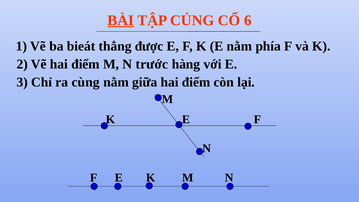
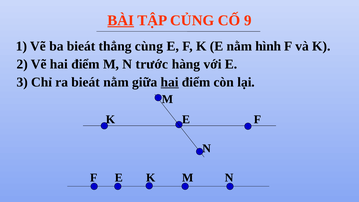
6: 6 -> 9
được: được -> cùng
phía: phía -> hình
ra cùng: cùng -> bieát
hai at (170, 82) underline: none -> present
